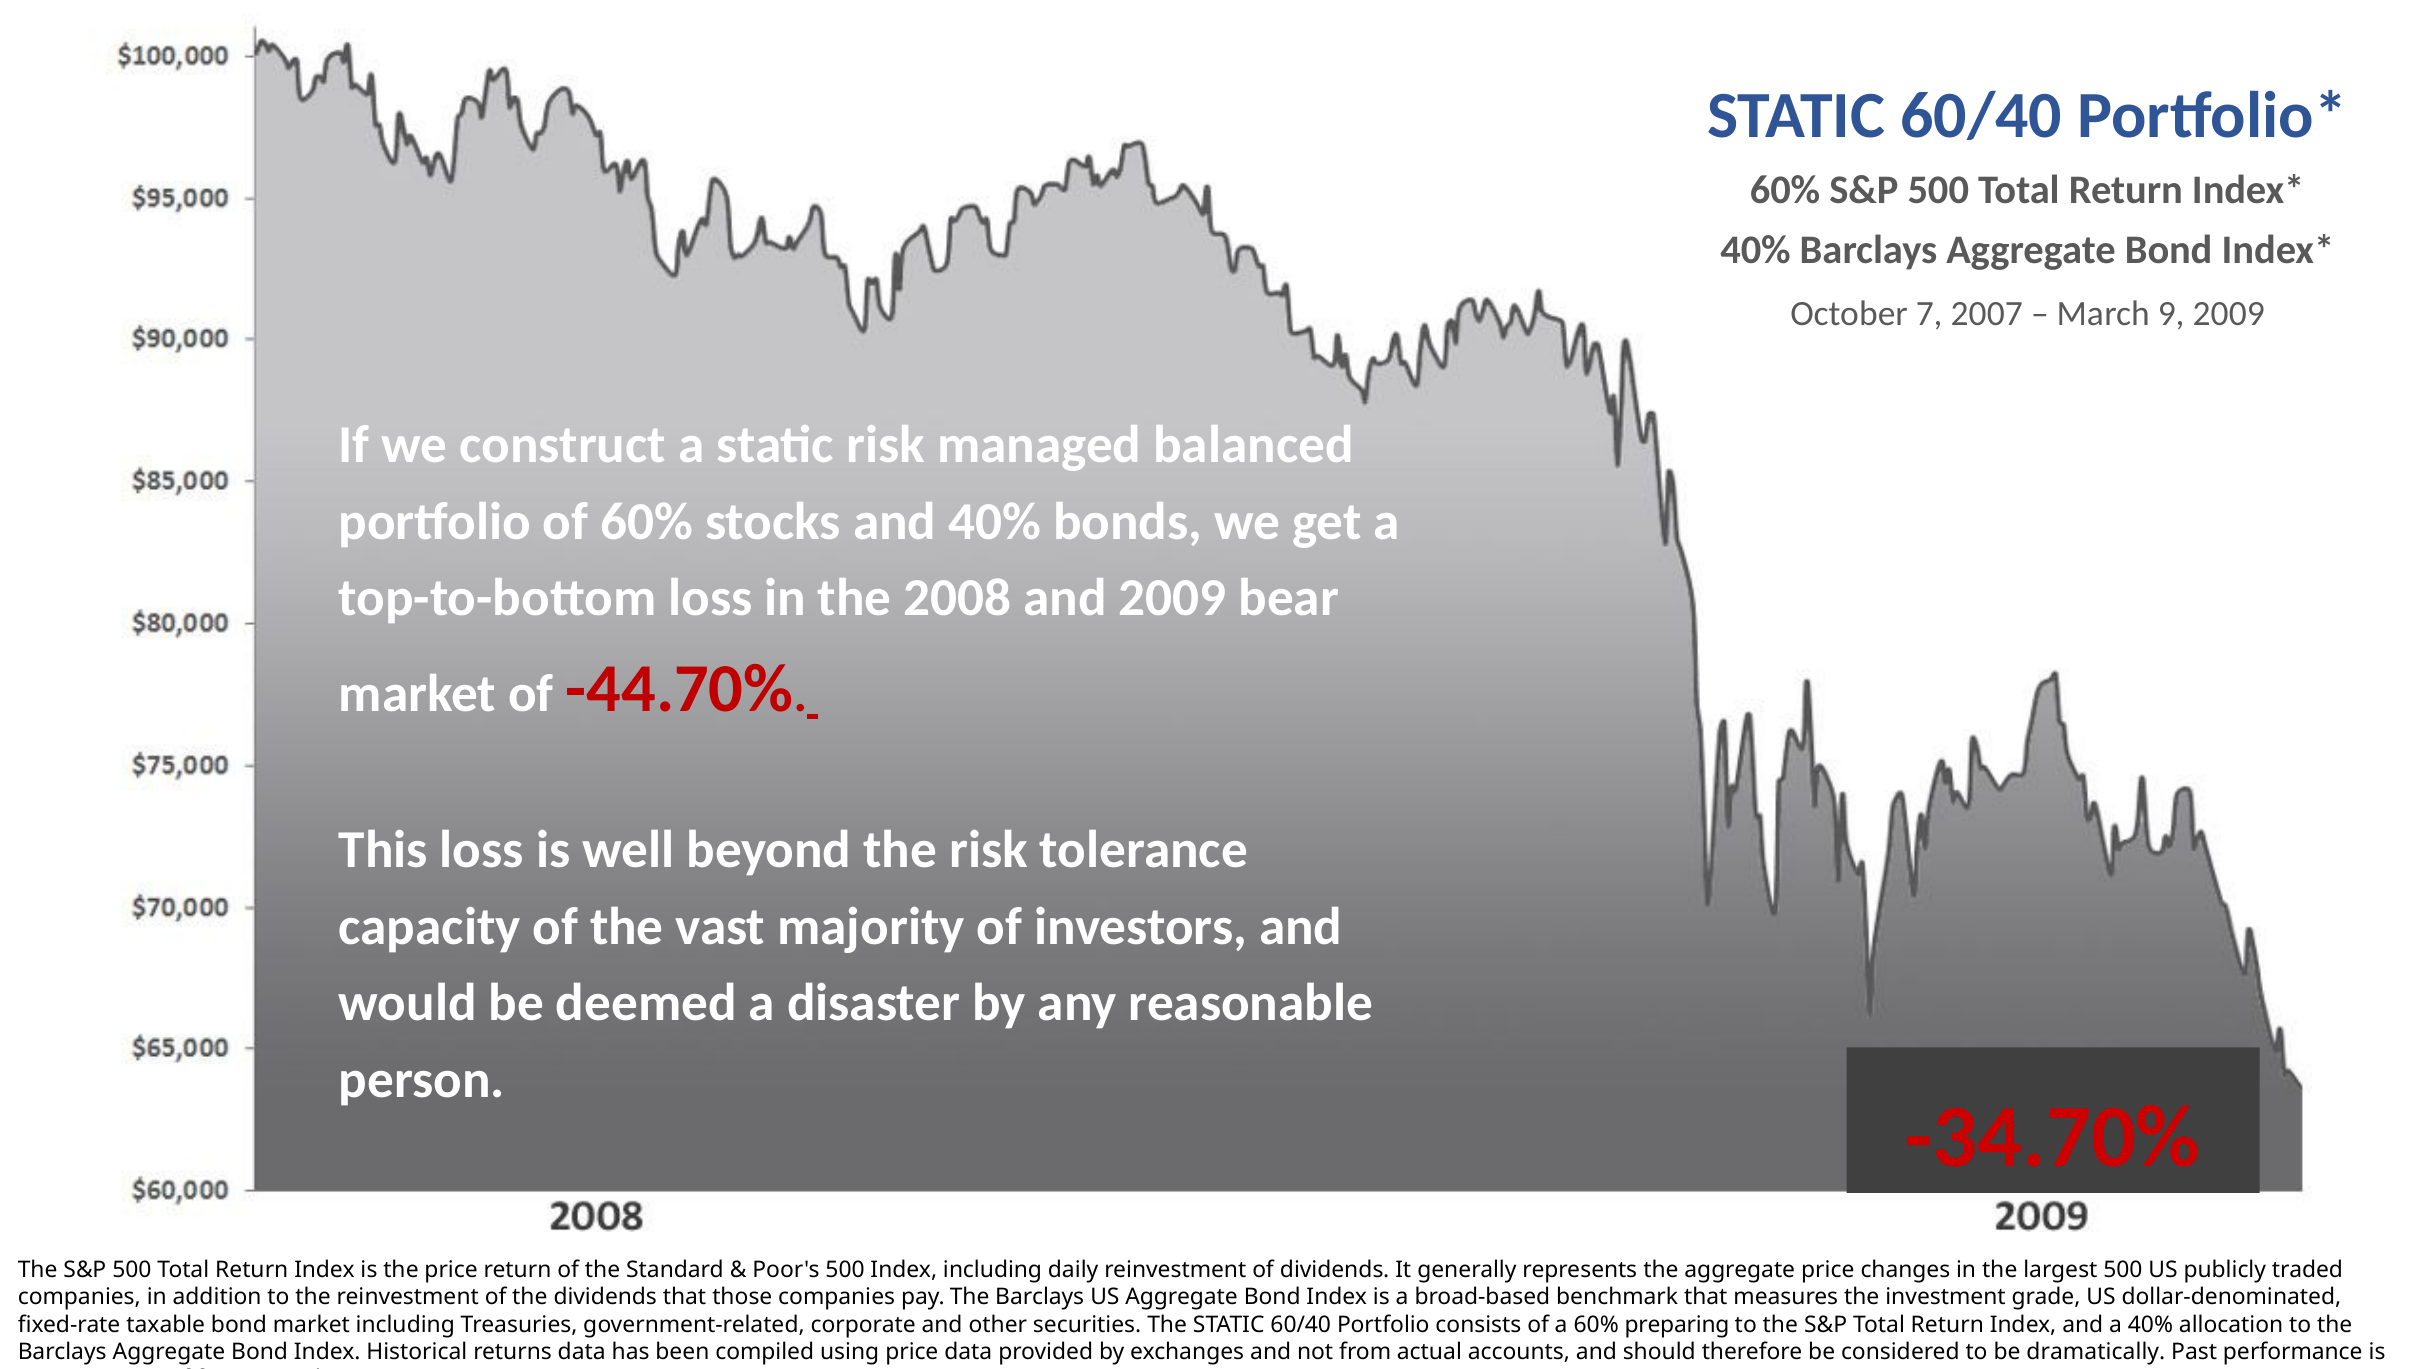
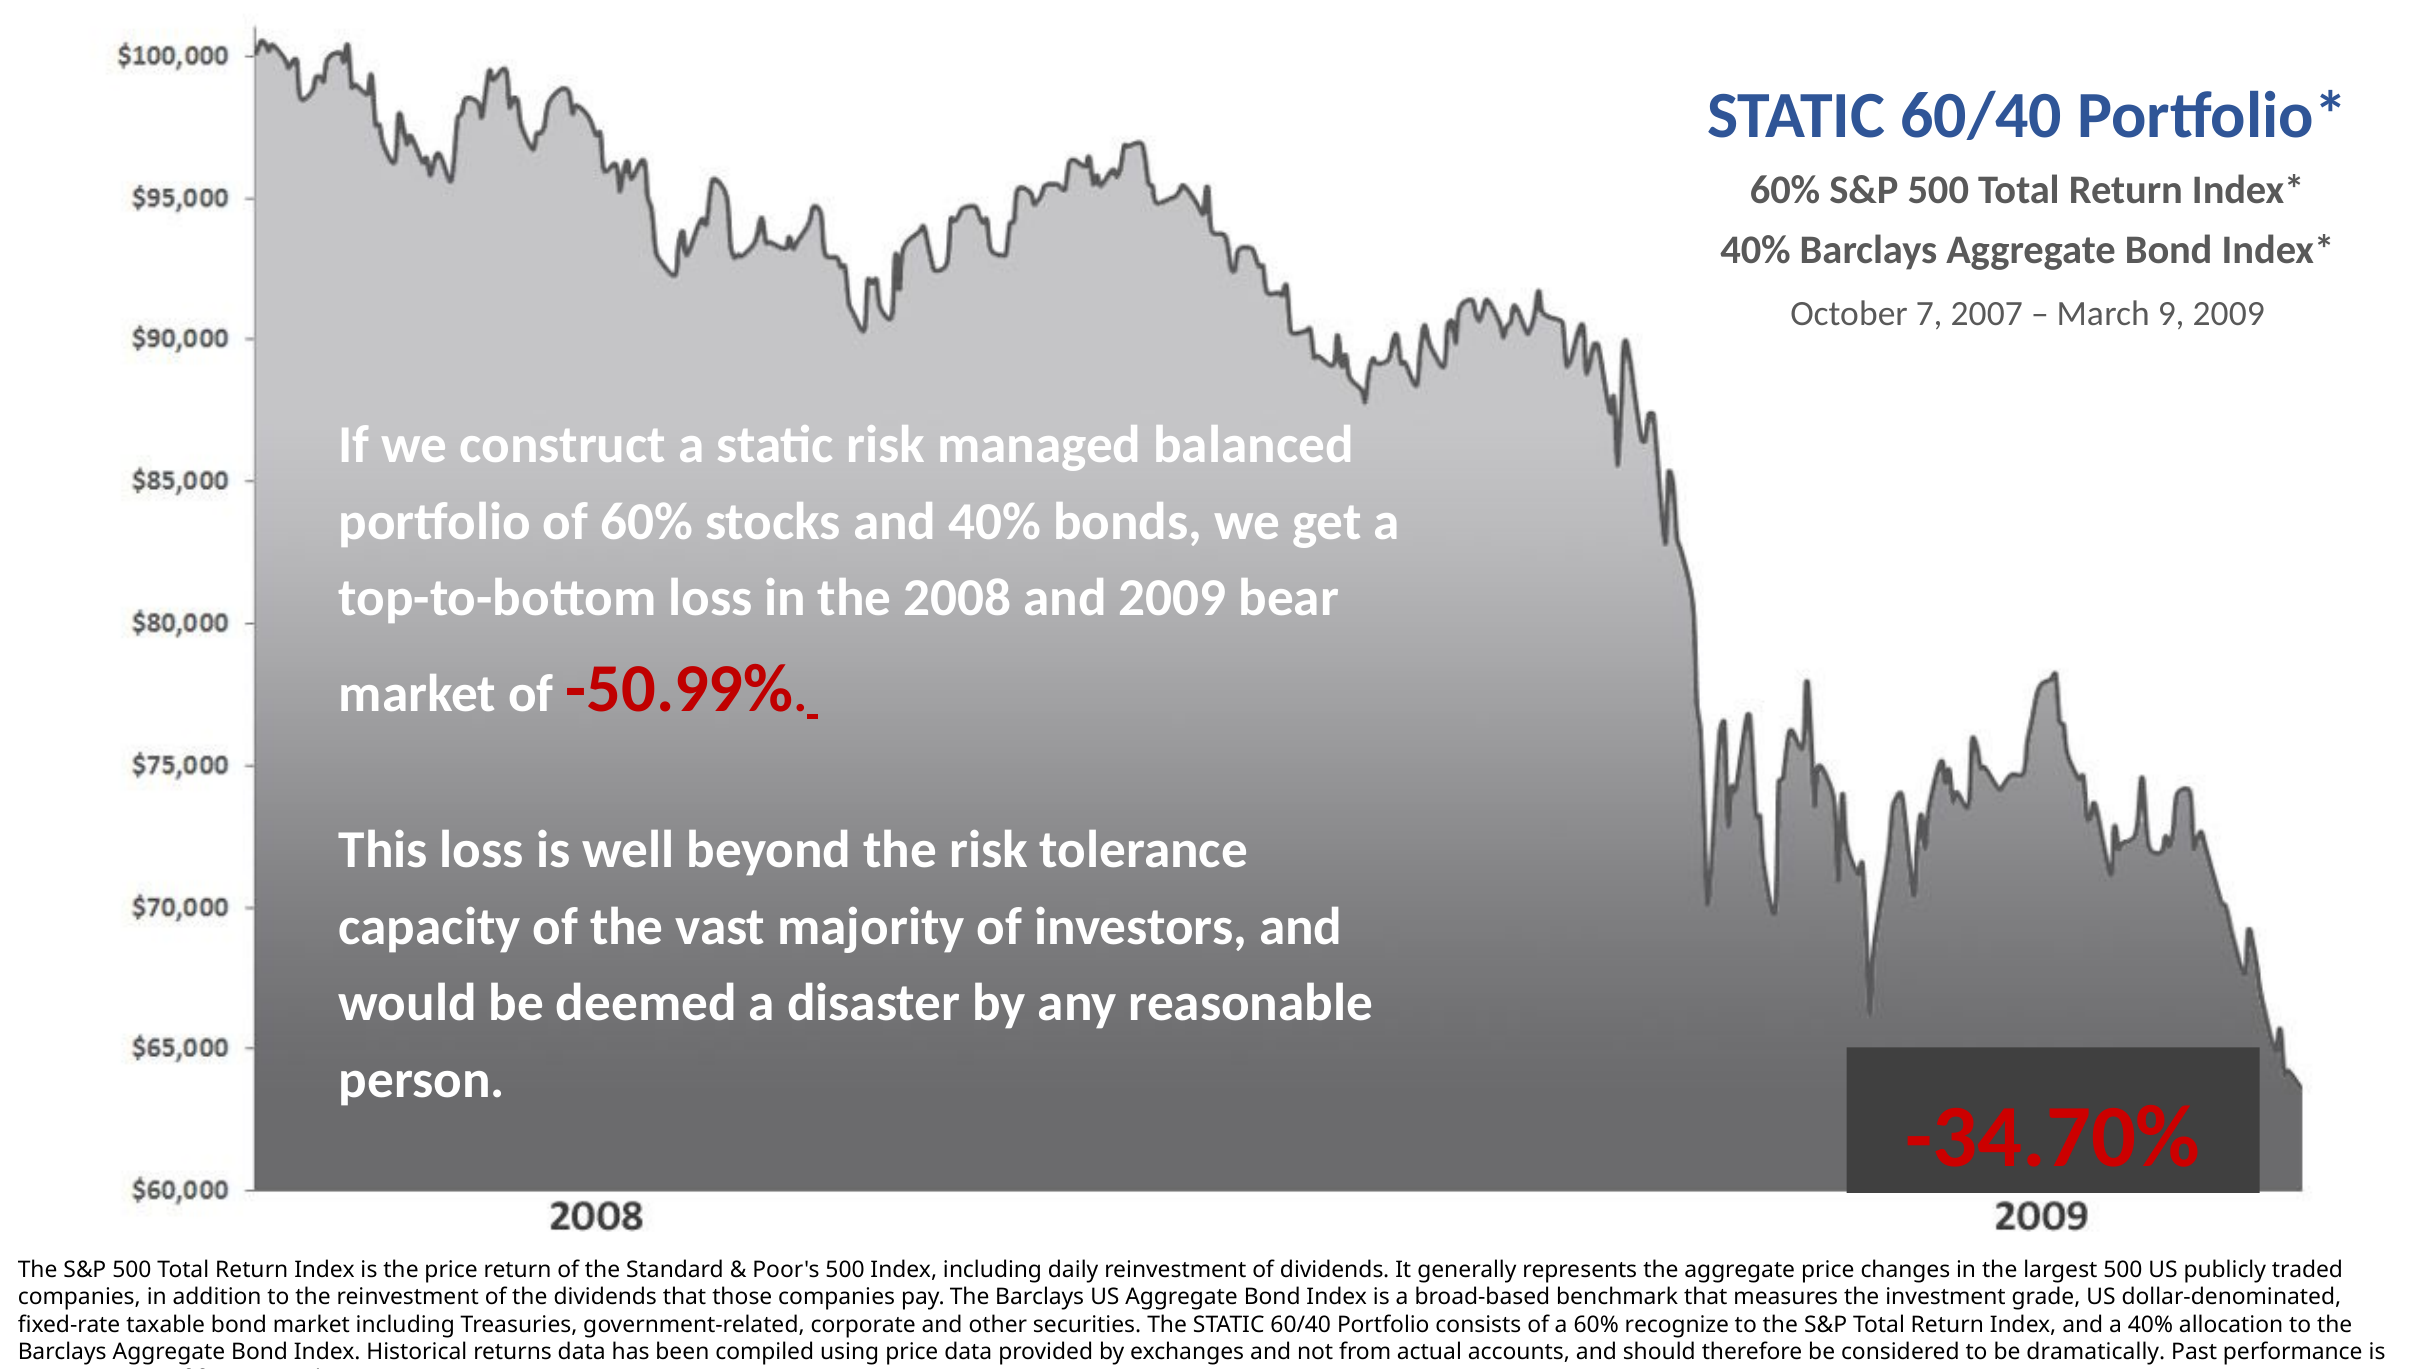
-44.70%: -44.70% -> -50.99%
preparing: preparing -> recognize
